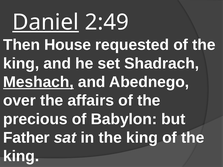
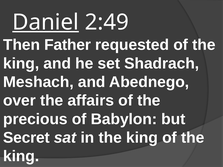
House: House -> Father
Meshach underline: present -> none
Father: Father -> Secret
